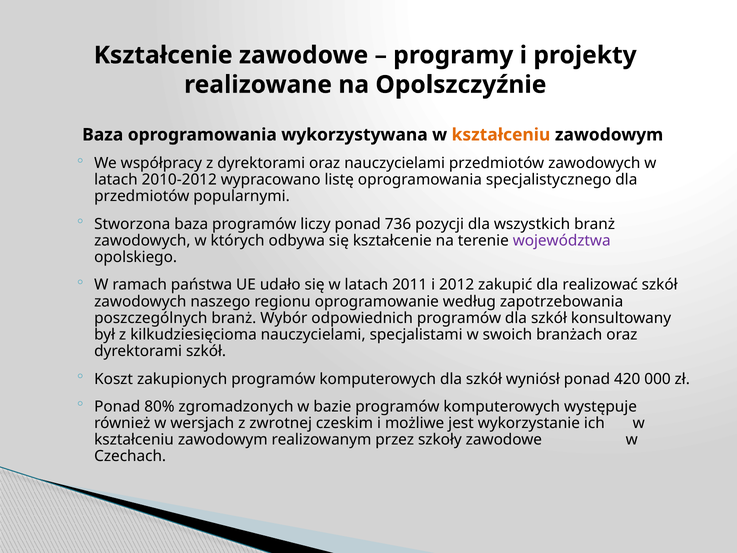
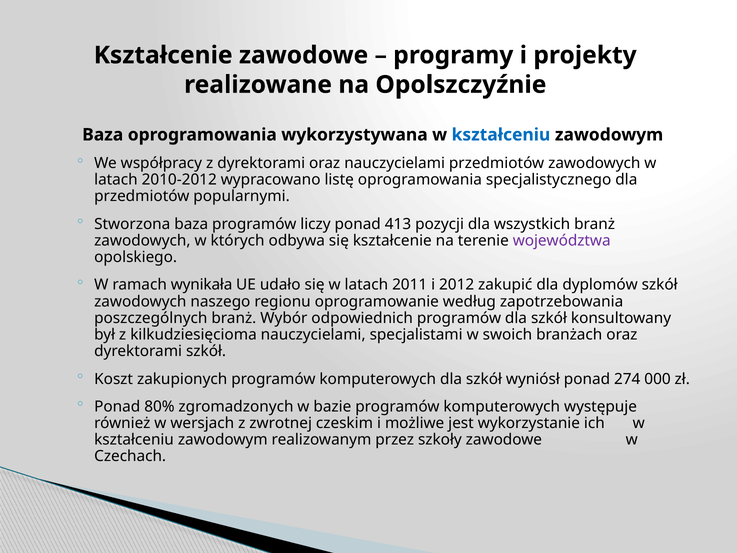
kształceniu at (501, 135) colour: orange -> blue
736: 736 -> 413
państwa: państwa -> wynikała
realizować: realizować -> dyplomów
420: 420 -> 274
